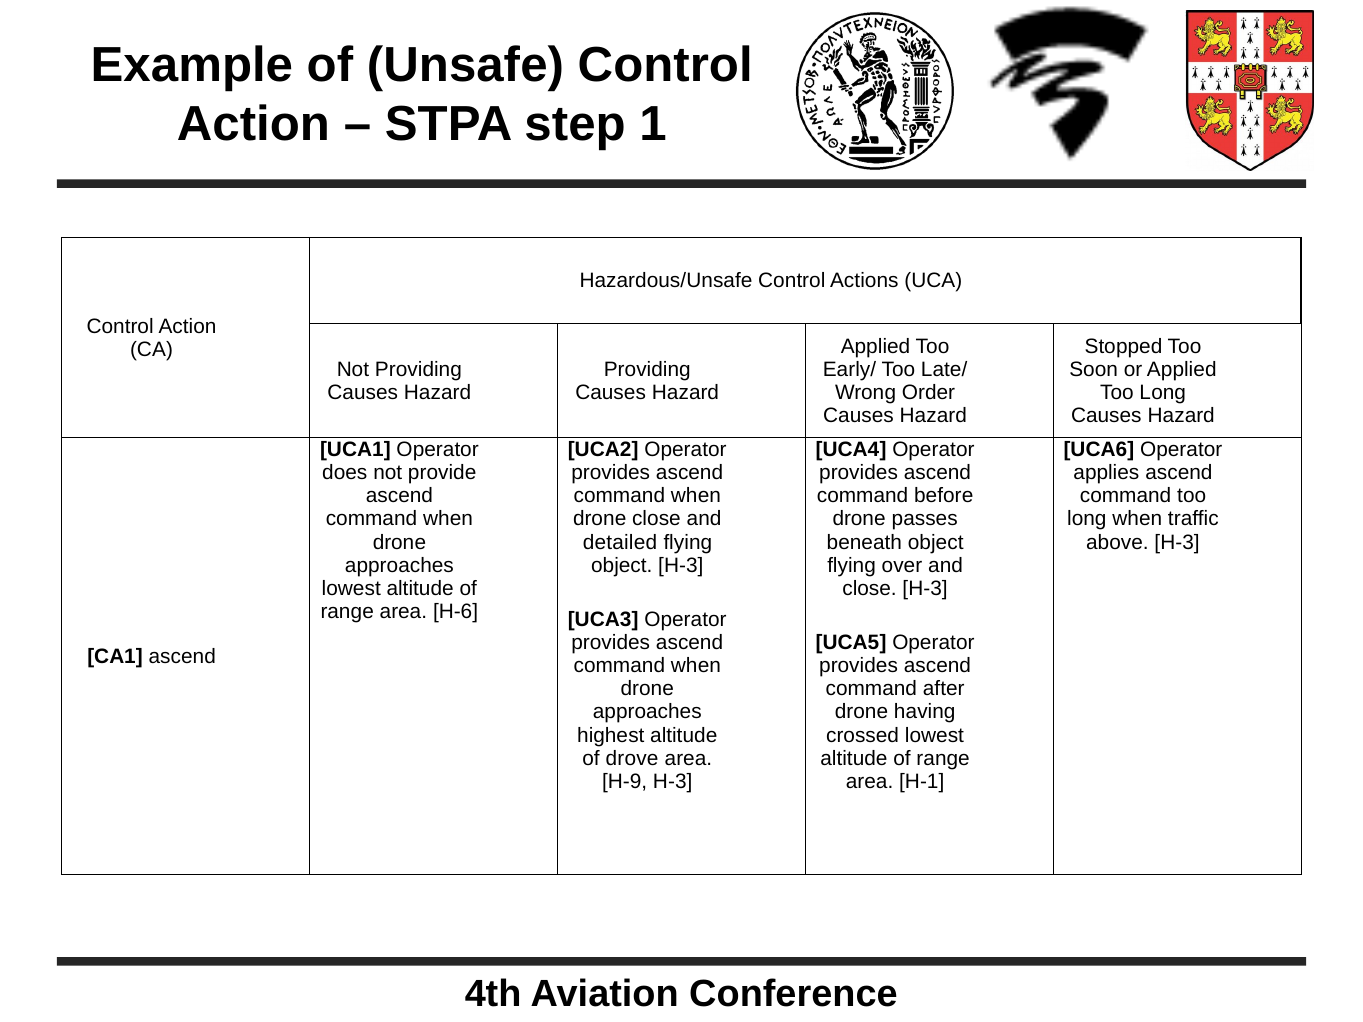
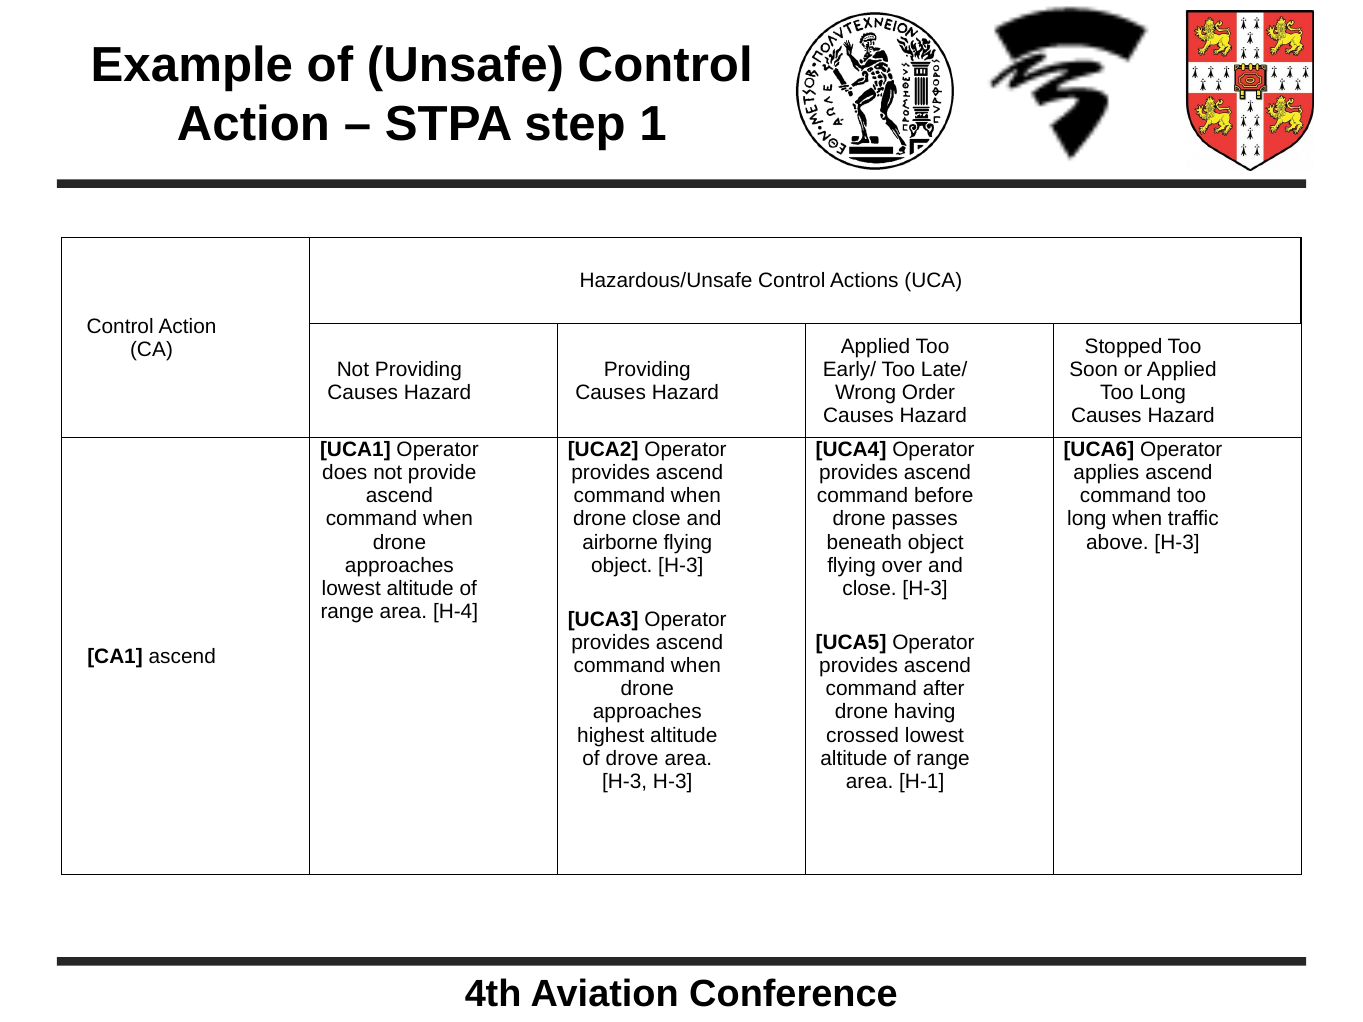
detailed: detailed -> airborne
H-6: H-6 -> H-4
H-9 at (625, 782): H-9 -> H-3
